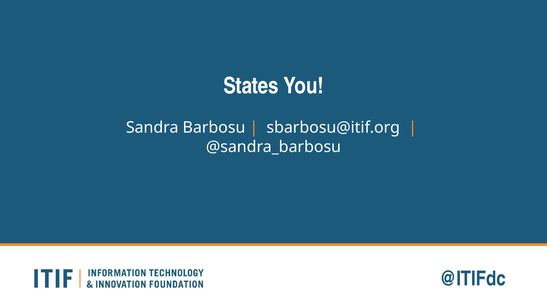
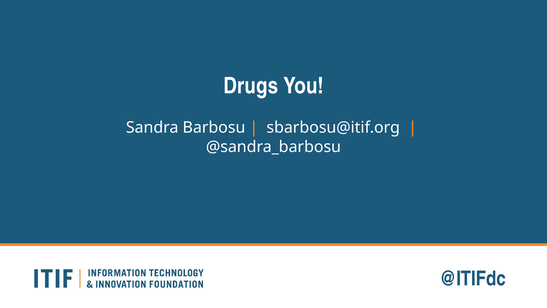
States: States -> Drugs
